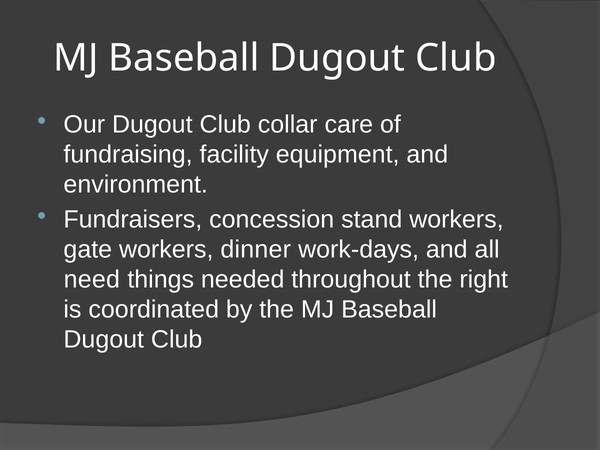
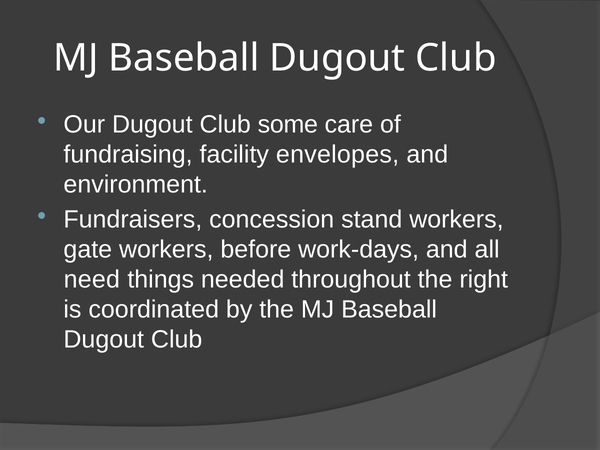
collar: collar -> some
equipment: equipment -> envelopes
dinner: dinner -> before
